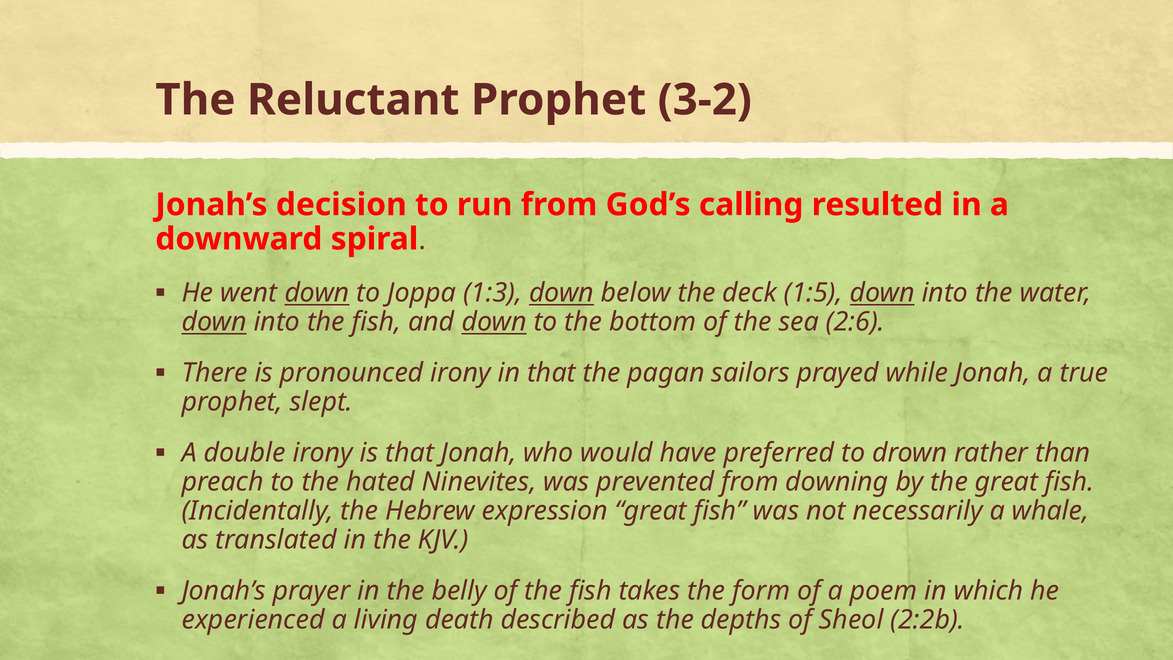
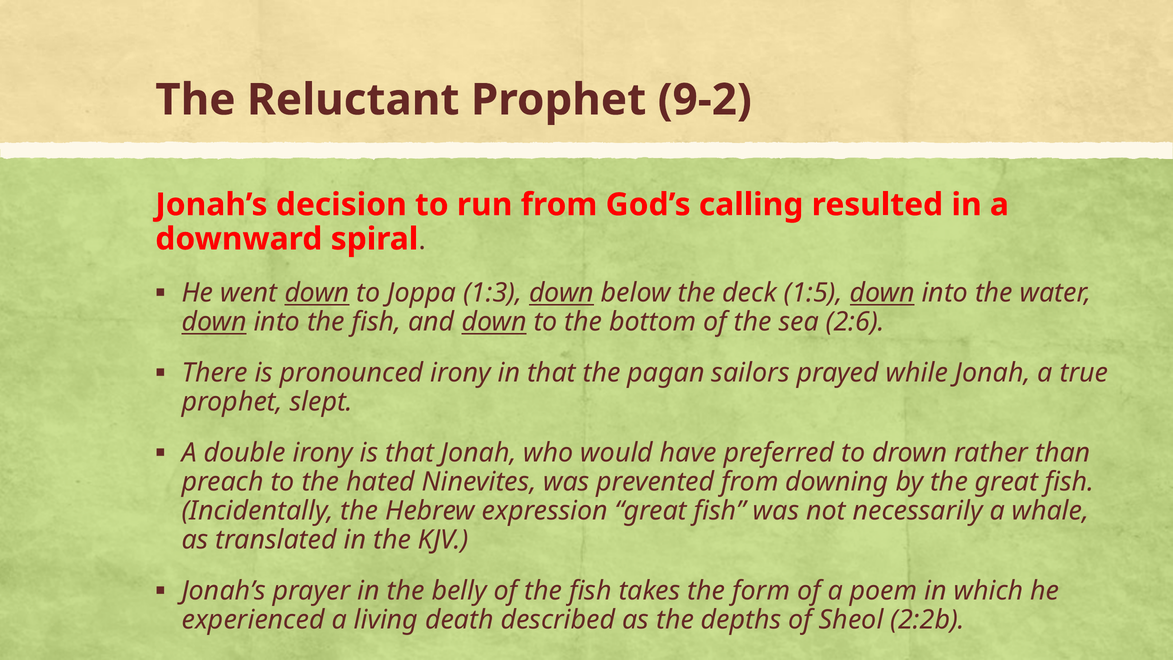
3-2: 3-2 -> 9-2
